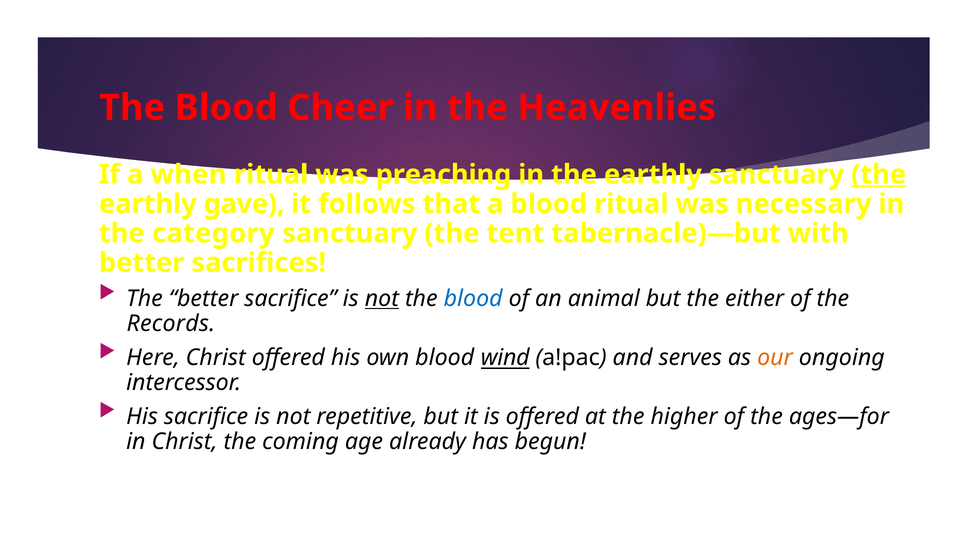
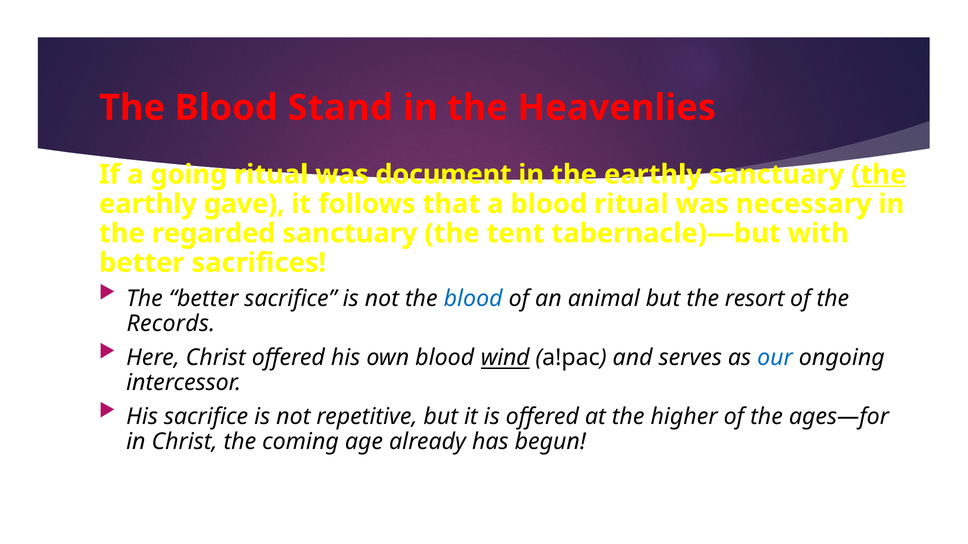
Cheer: Cheer -> Stand
when: when -> going
preaching: preaching -> document
category: category -> regarded
not at (382, 299) underline: present -> none
either: either -> resort
our colour: orange -> blue
